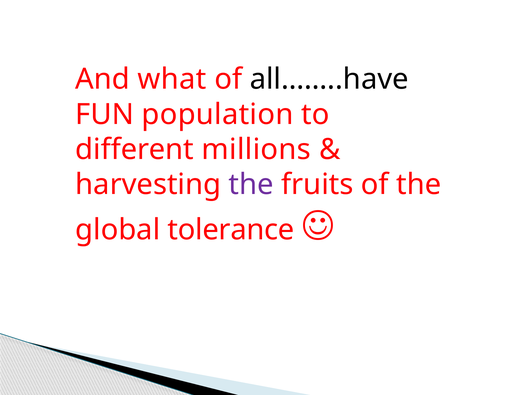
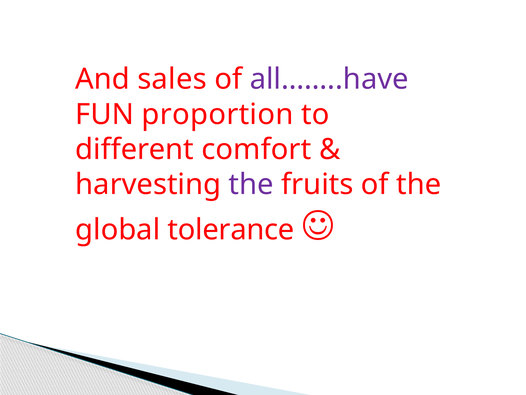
what: what -> sales
all……..have colour: black -> purple
population: population -> proportion
millions: millions -> comfort
